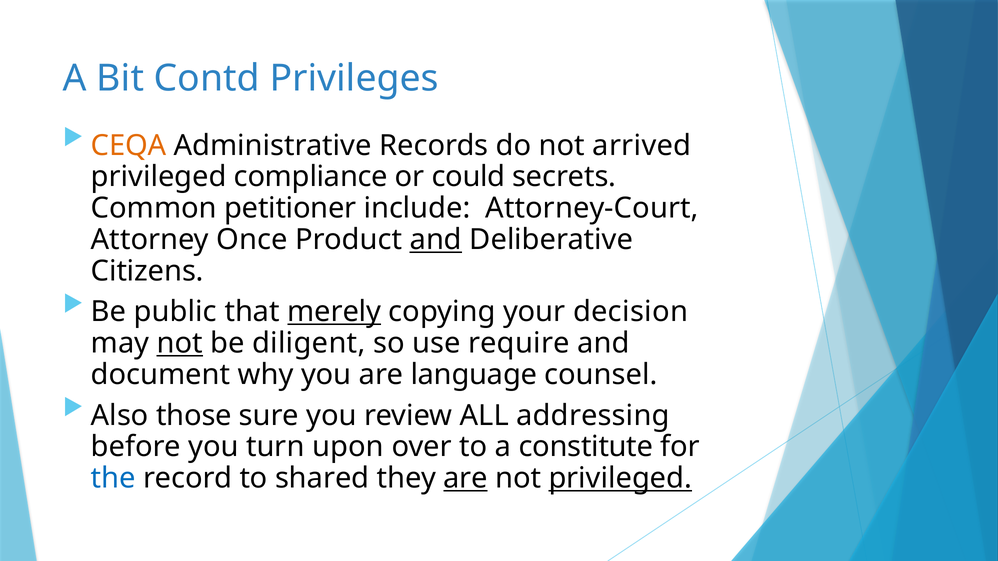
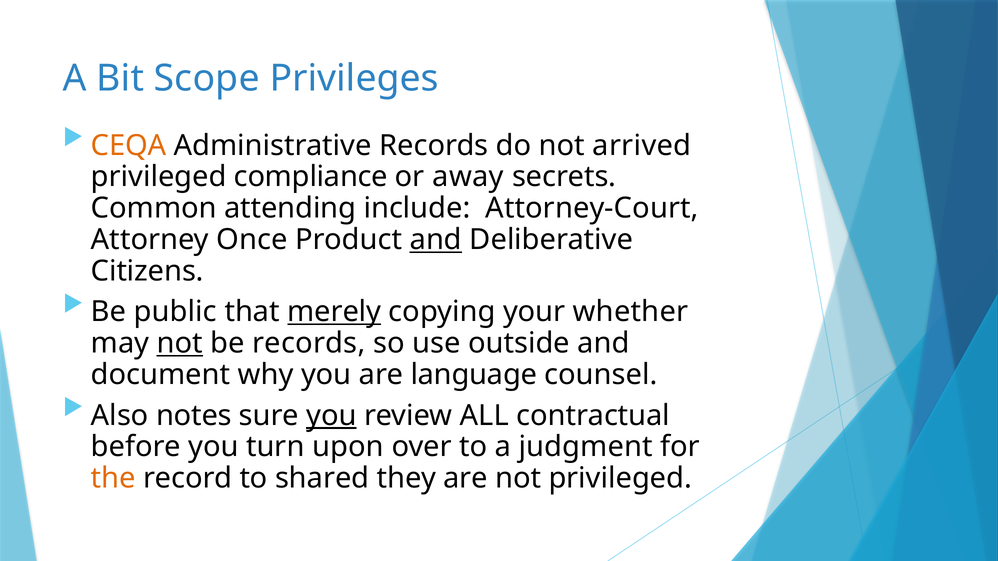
Contd: Contd -> Scope
could: could -> away
petitioner: petitioner -> attending
decision: decision -> whether
be diligent: diligent -> records
require: require -> outside
those: those -> notes
you at (331, 416) underline: none -> present
addressing: addressing -> contractual
constitute: constitute -> judgment
the colour: blue -> orange
are at (466, 479) underline: present -> none
privileged at (620, 479) underline: present -> none
